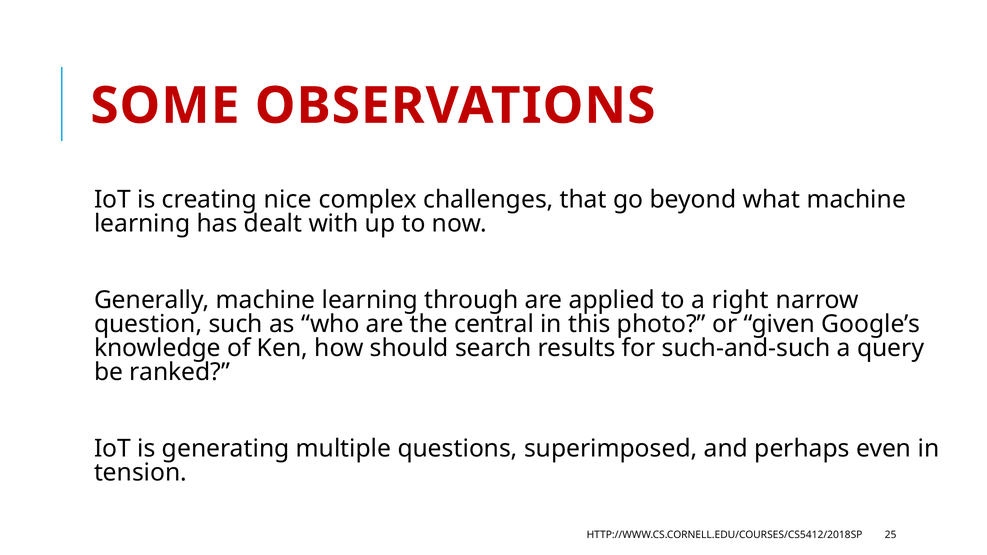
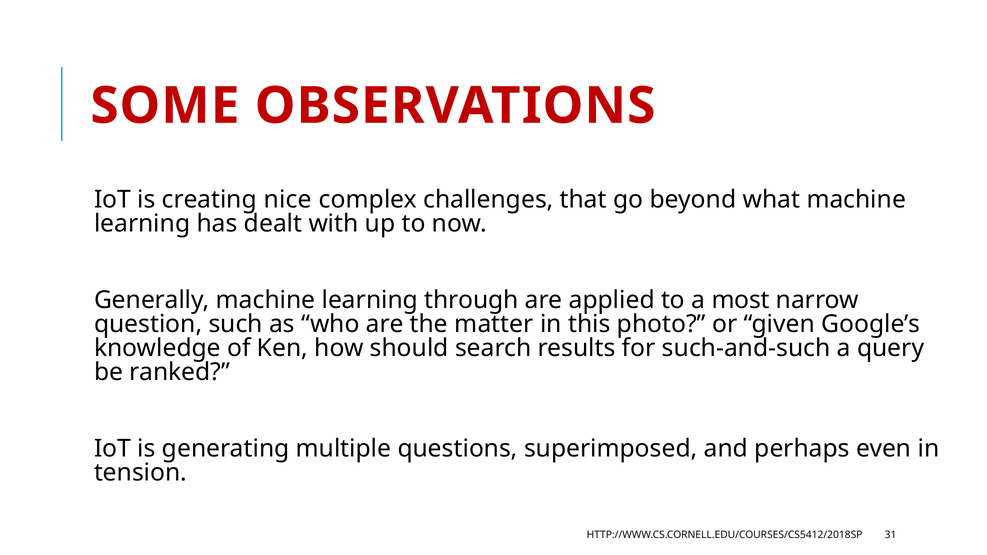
right: right -> most
central: central -> matter
25: 25 -> 31
